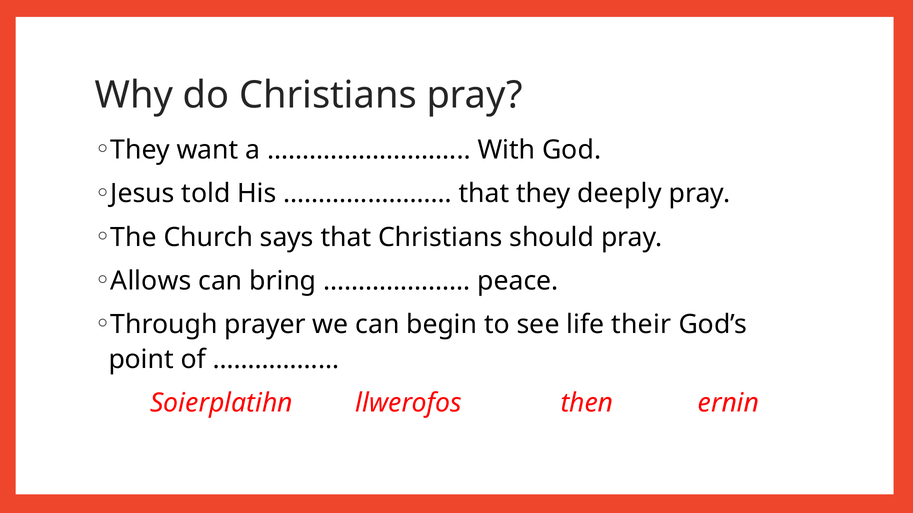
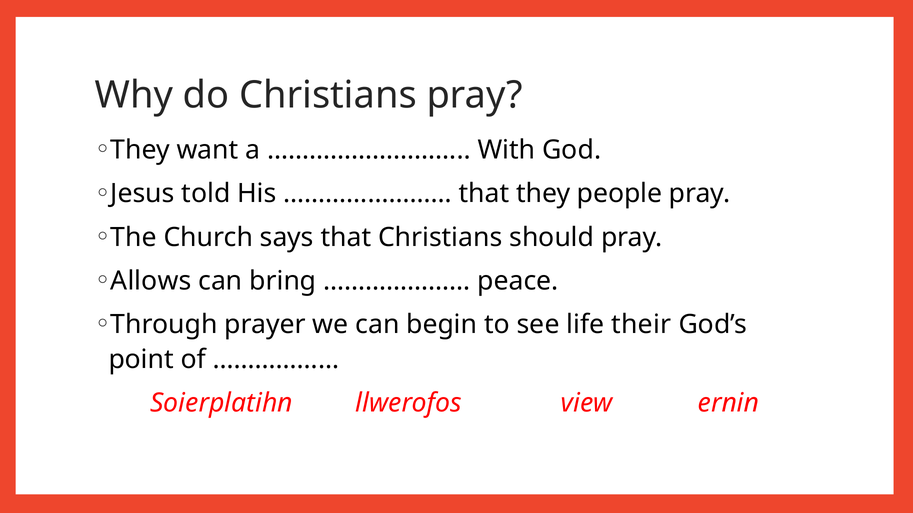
deeply: deeply -> people
then: then -> view
